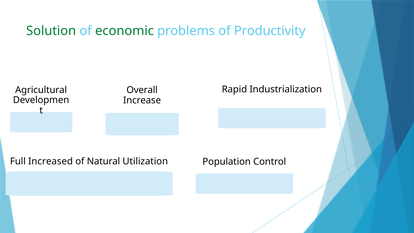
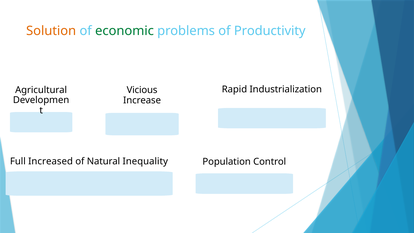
Solution colour: green -> orange
Overall: Overall -> Vicious
Utilization: Utilization -> Inequality
